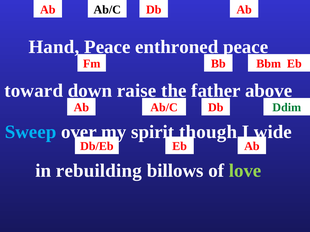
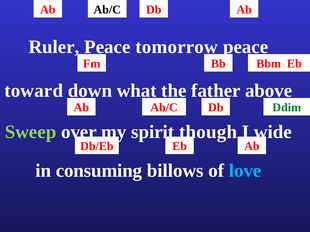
Hand: Hand -> Ruler
enthroned: enthroned -> tomorrow
raise: raise -> what
Sweep colour: light blue -> light green
rebuilding: rebuilding -> consuming
love colour: light green -> light blue
